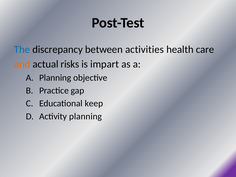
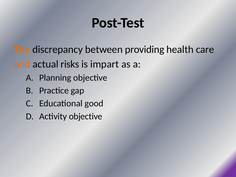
The colour: blue -> orange
activities: activities -> providing
keep: keep -> good
Activity planning: planning -> objective
